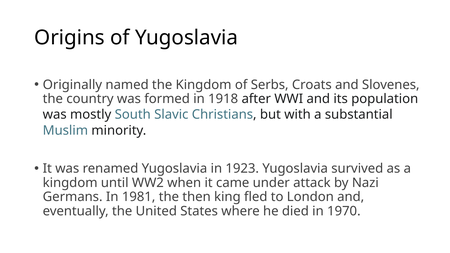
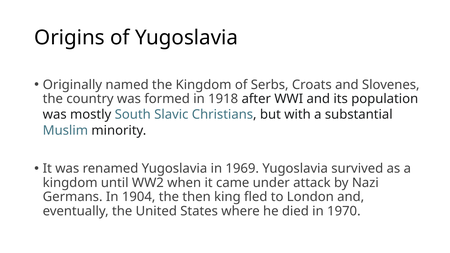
1923: 1923 -> 1969
1981: 1981 -> 1904
